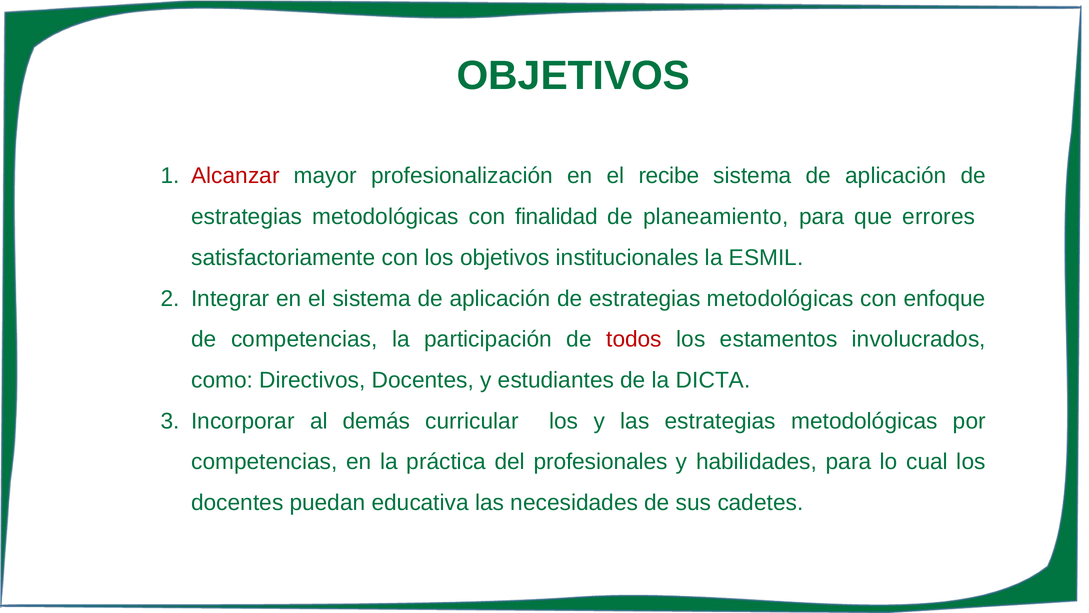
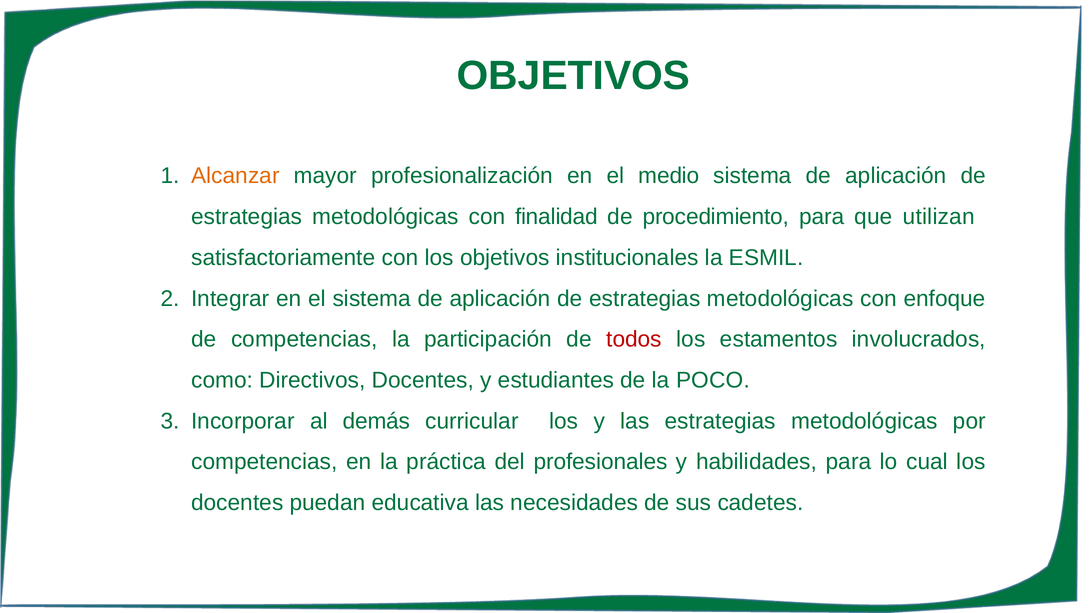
Alcanzar colour: red -> orange
recibe: recibe -> medio
planeamiento: planeamiento -> procedimiento
errores: errores -> utilizan
DICTA: DICTA -> POCO
